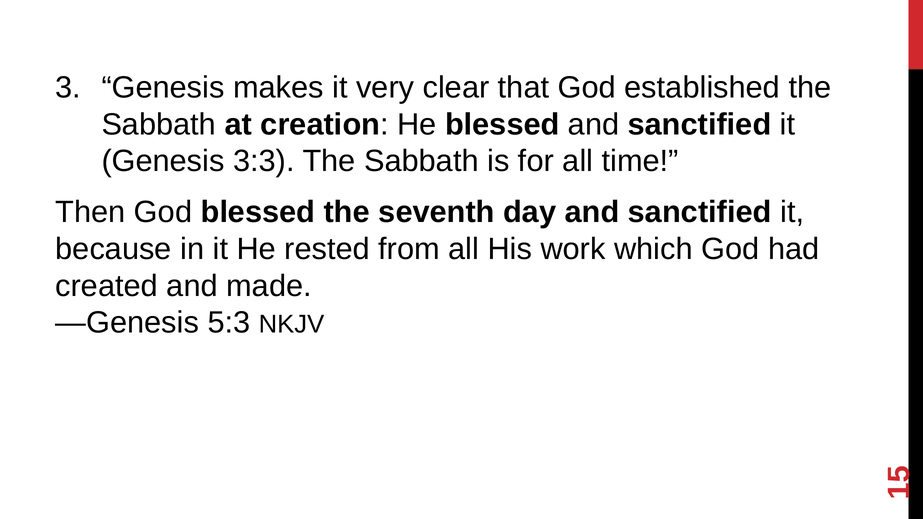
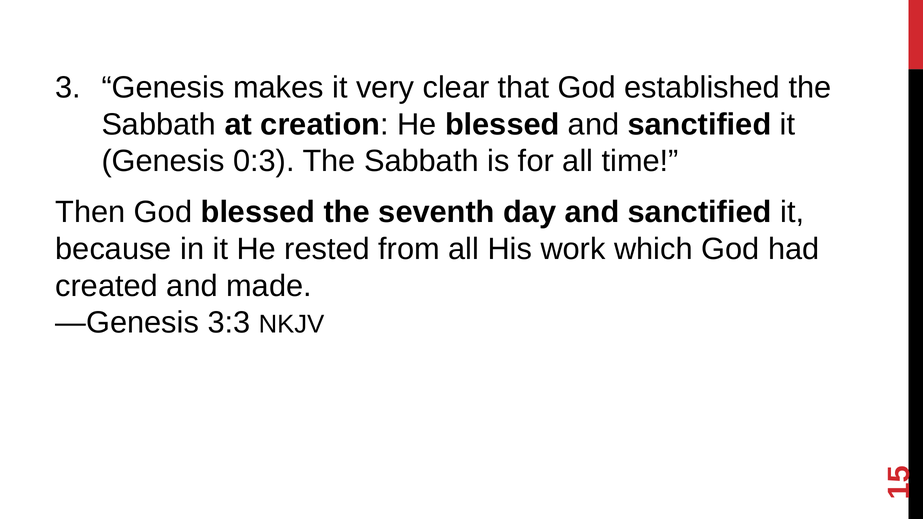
3:3: 3:3 -> 0:3
5:3: 5:3 -> 3:3
